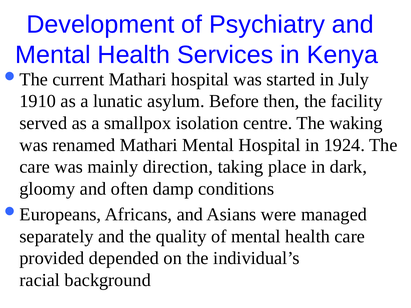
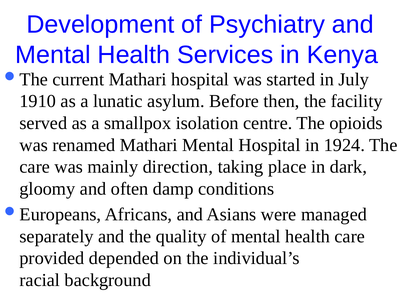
waking: waking -> opioids
